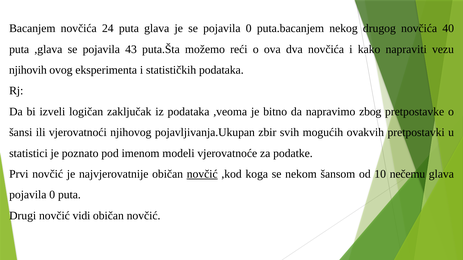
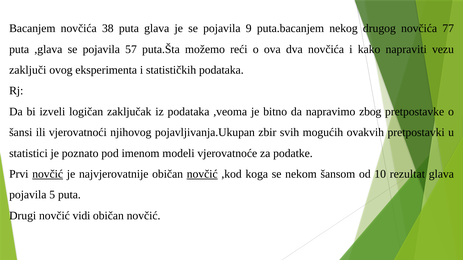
24: 24 -> 38
se pojavila 0: 0 -> 9
40: 40 -> 77
43: 43 -> 57
njihovih: njihovih -> zaključi
novčić at (48, 174) underline: none -> present
nečemu: nečemu -> rezultat
0 at (52, 195): 0 -> 5
